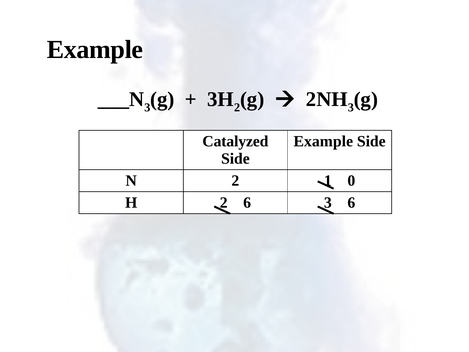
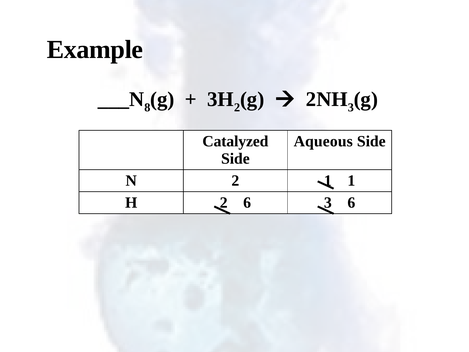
3 at (147, 107): 3 -> 8
Example at (323, 141): Example -> Aqueous
0 at (351, 181): 0 -> 1
